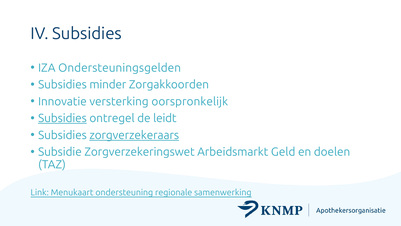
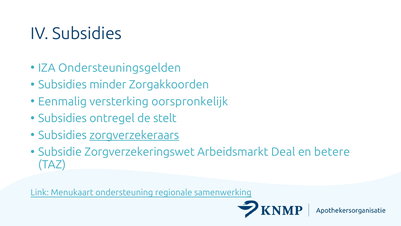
Innovatie: Innovatie -> Eenmalig
Subsidies at (62, 118) underline: present -> none
leidt: leidt -> stelt
Geld: Geld -> Deal
doelen: doelen -> betere
